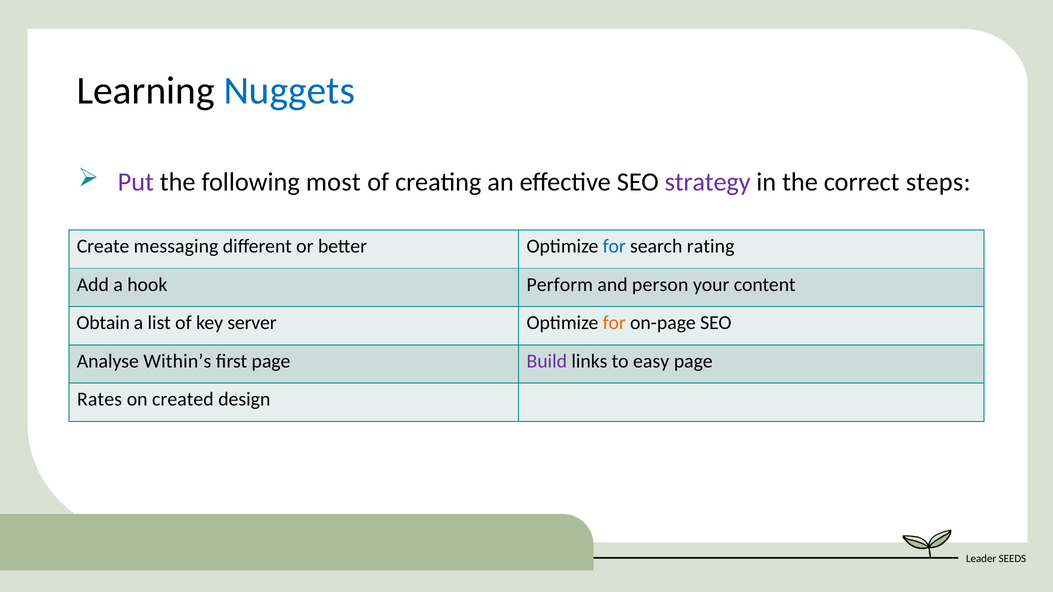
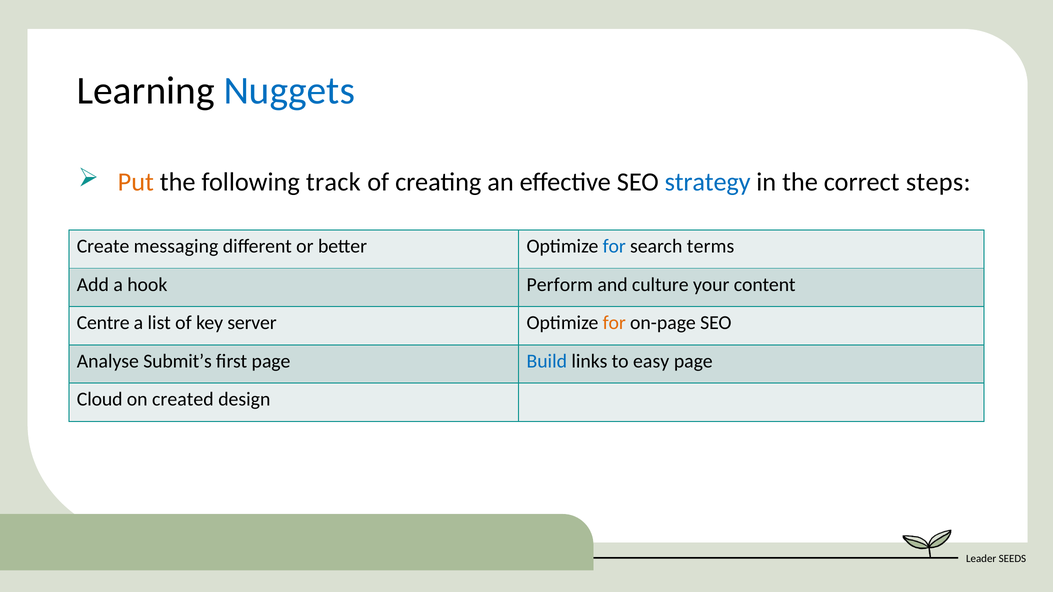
Put colour: purple -> orange
most: most -> track
strategy colour: purple -> blue
rating: rating -> terms
person: person -> culture
Obtain: Obtain -> Centre
Within’s: Within’s -> Submit’s
Build colour: purple -> blue
Rates: Rates -> Cloud
